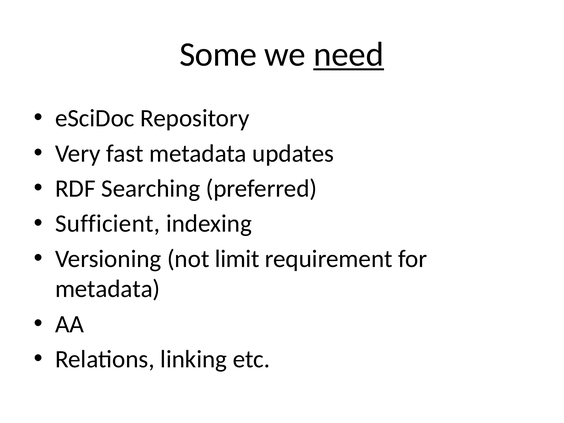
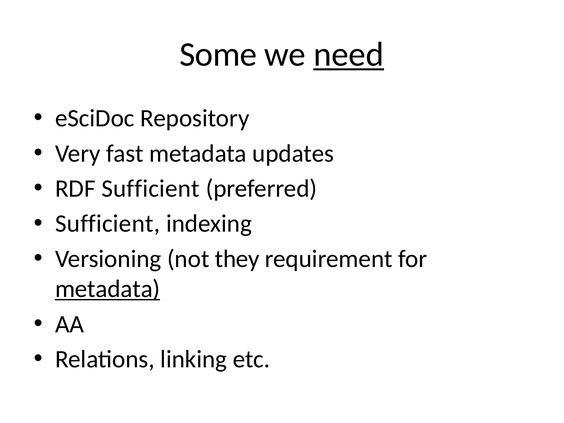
RDF Searching: Searching -> Sufficient
limit: limit -> they
metadata at (108, 289) underline: none -> present
